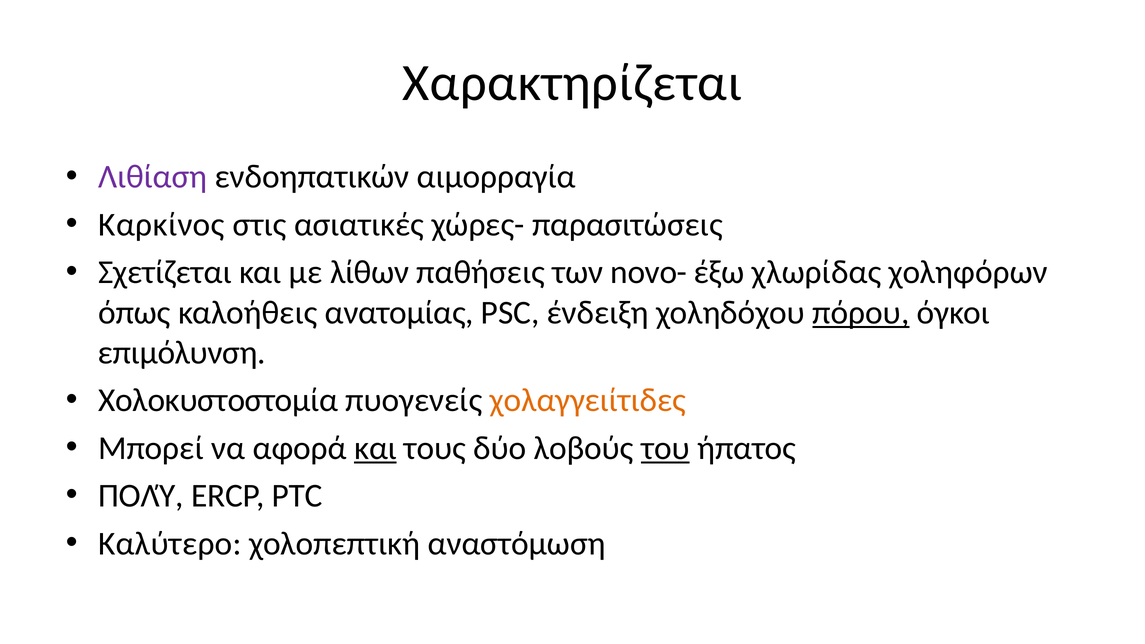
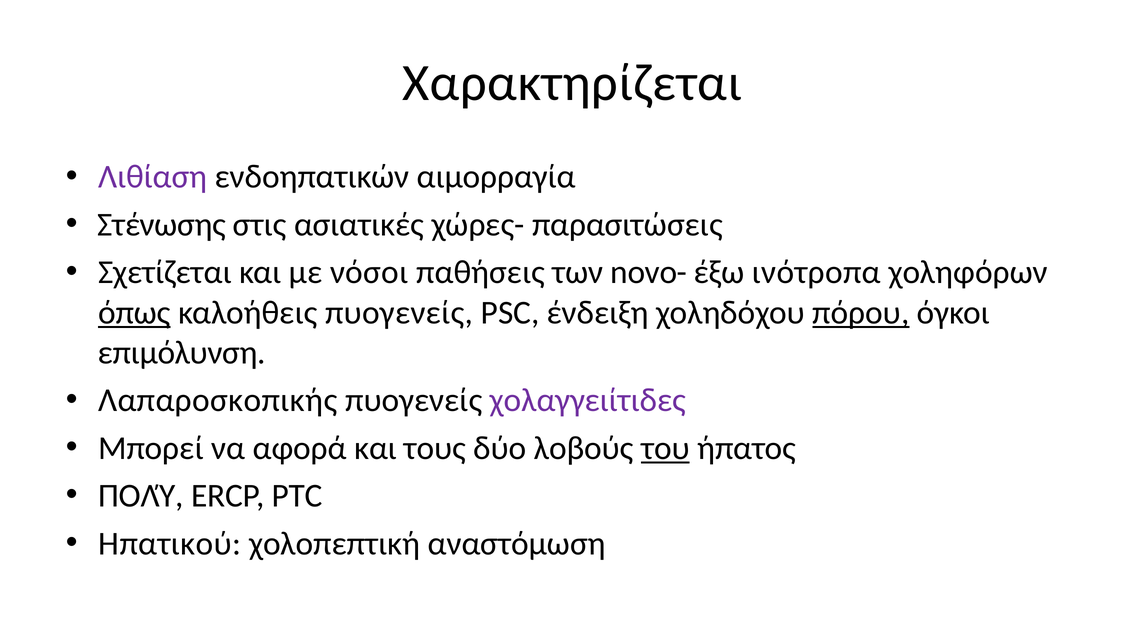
Καρκίνος: Καρκίνος -> Στένωσης
λίθων: λίθων -> νόσοι
χλωρίδας: χλωρίδας -> ινότροπα
όπως underline: none -> present
καλοήθεις ανατομίας: ανατομίας -> πυογενείς
Χολοκυστοστομία: Χολοκυστοστομία -> Λαπαροσκοπικής
χολαγγειίτιδες colour: orange -> purple
και at (375, 448) underline: present -> none
Καλύτερο: Καλύτερο -> Ηπατικού
